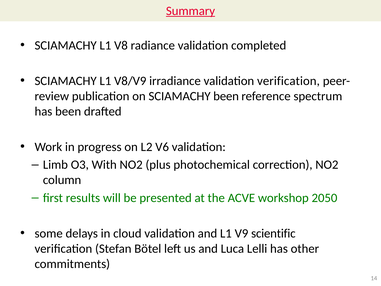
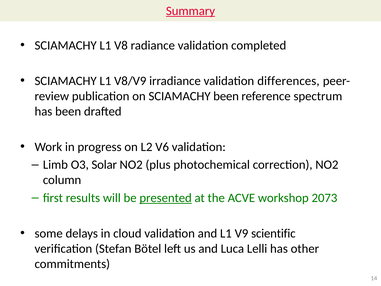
validation verification: verification -> differences
With: With -> Solar
presented underline: none -> present
2050: 2050 -> 2073
